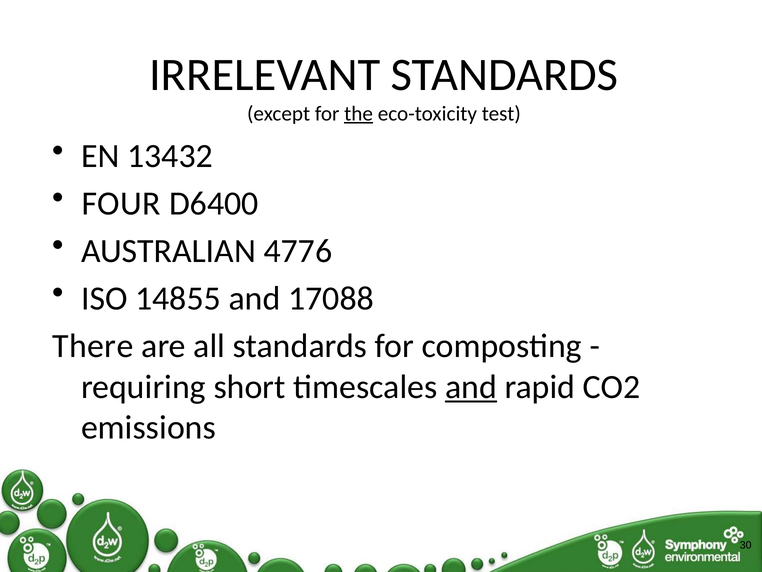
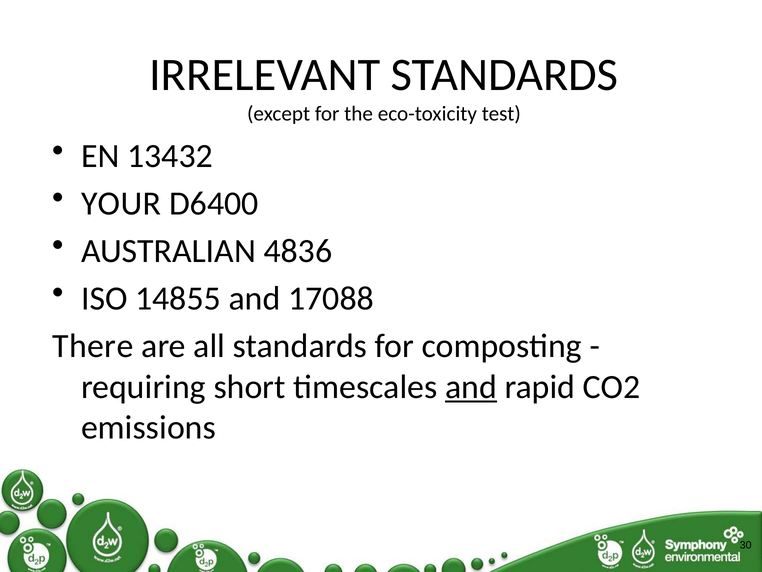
the underline: present -> none
FOUR: FOUR -> YOUR
4776: 4776 -> 4836
